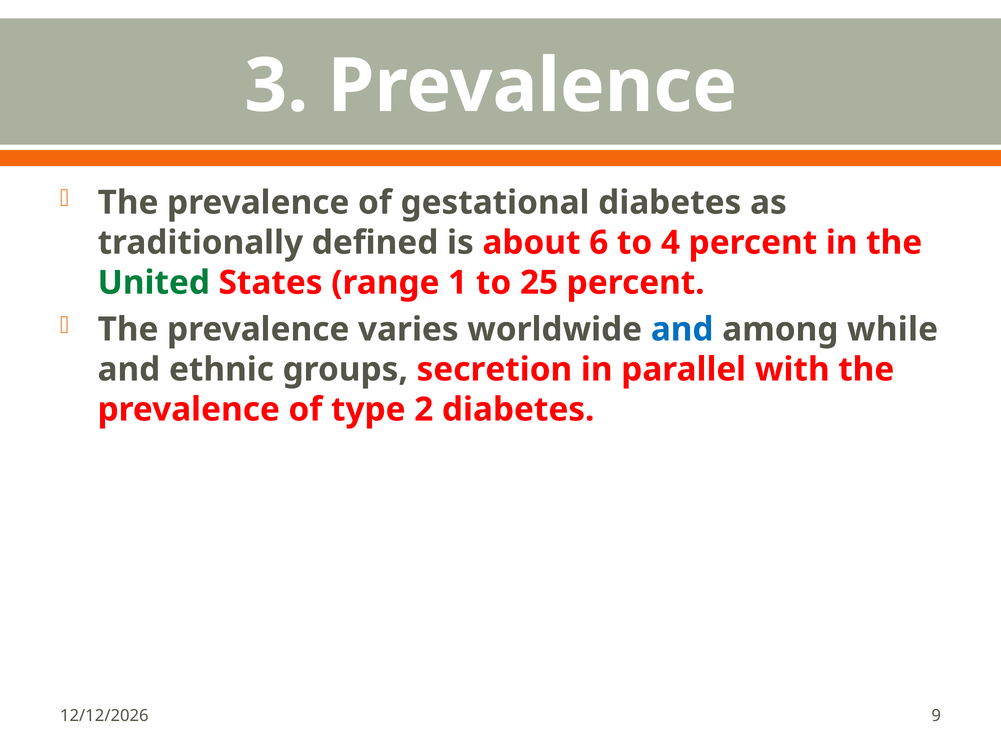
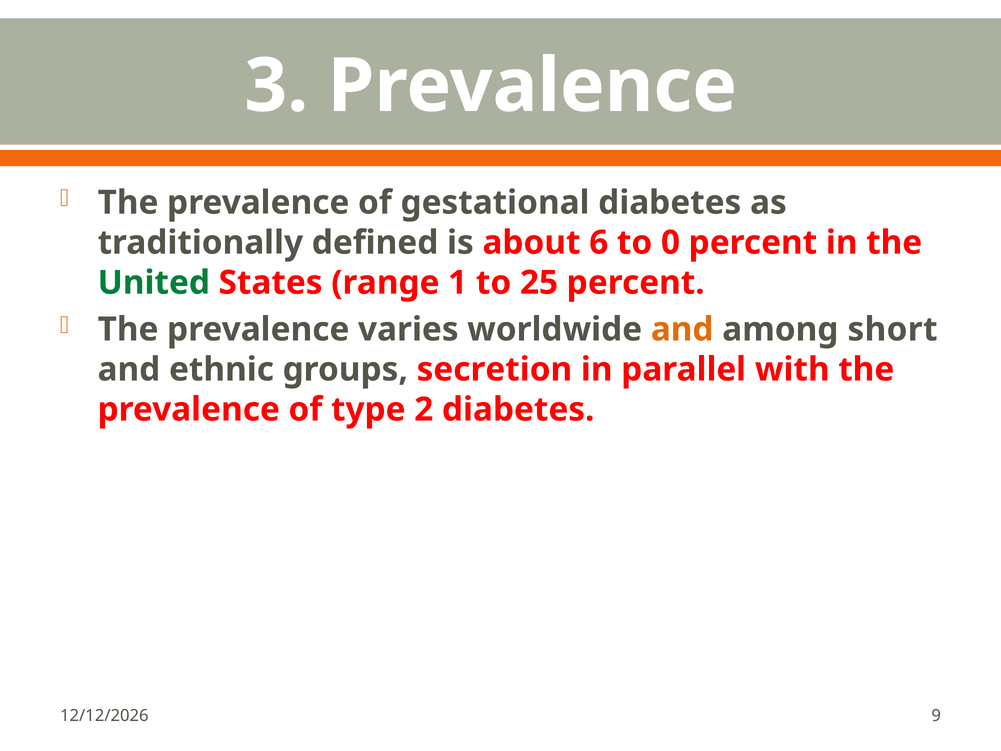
4: 4 -> 0
and at (682, 329) colour: blue -> orange
while: while -> short
